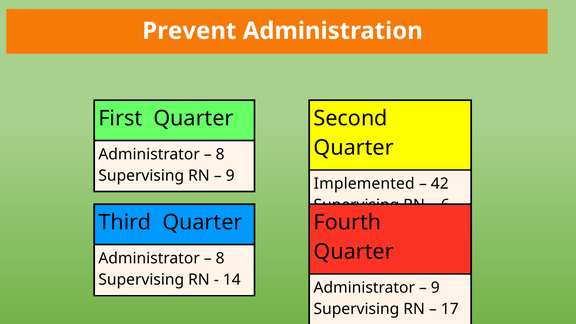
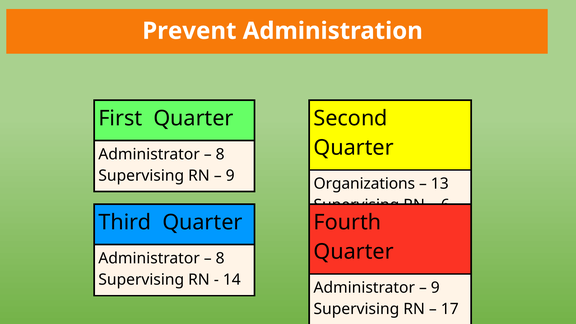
Implemented: Implemented -> Organizations
42: 42 -> 13
